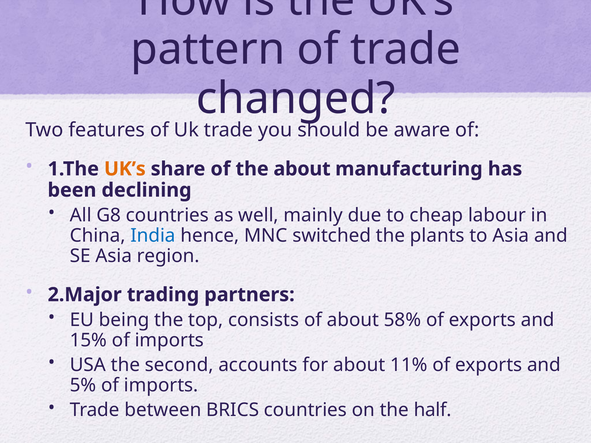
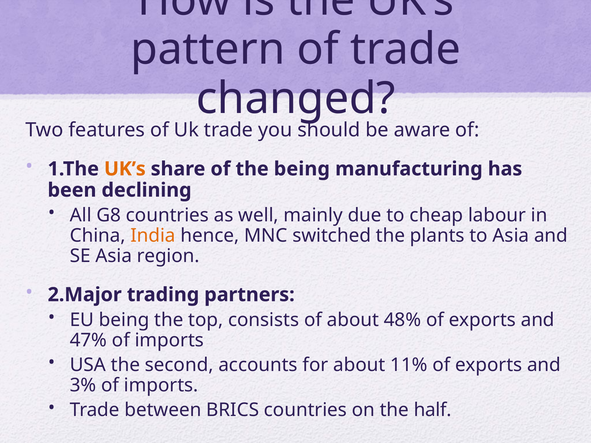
the about: about -> being
India colour: blue -> orange
58%: 58% -> 48%
15%: 15% -> 47%
5%: 5% -> 3%
